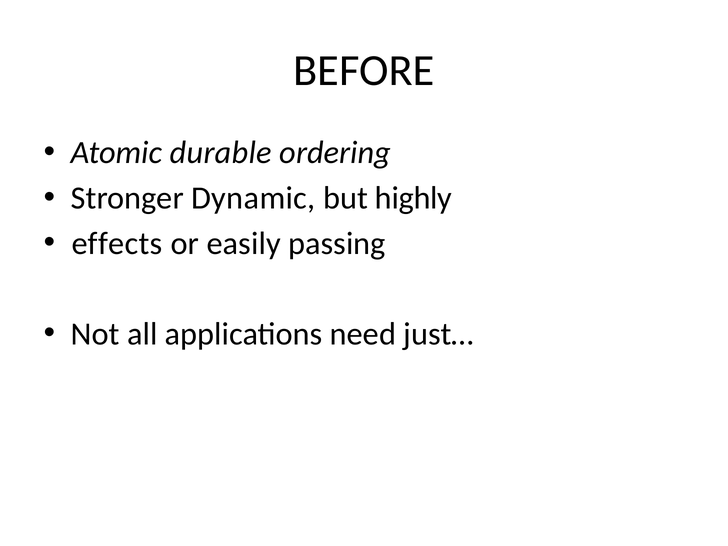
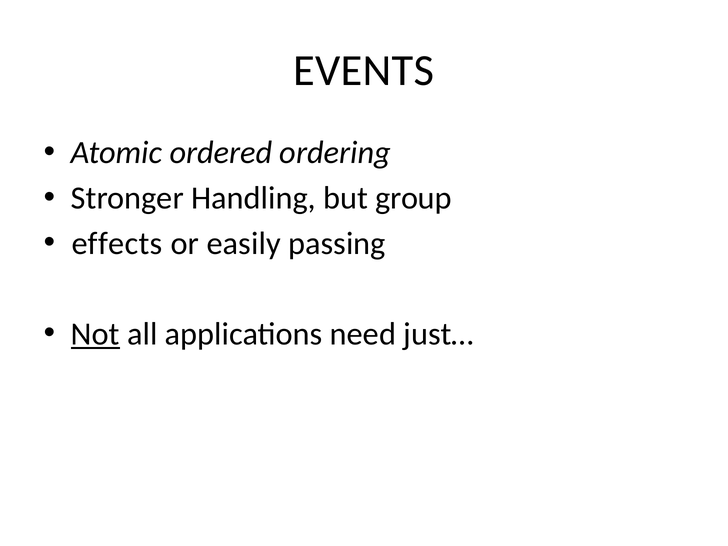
BEFORE: BEFORE -> EVENTS
durable: durable -> ordered
Dynamic: Dynamic -> Handling
highly: highly -> group
Not underline: none -> present
